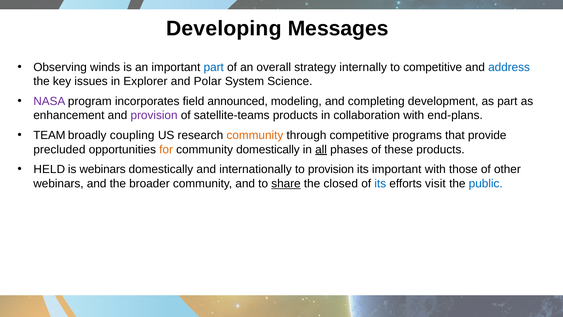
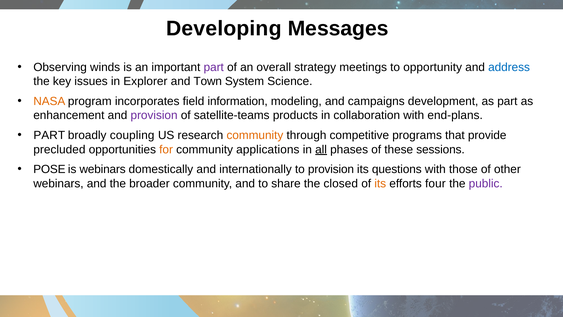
part at (214, 67) colour: blue -> purple
internally: internally -> meetings
to competitive: competitive -> opportunity
Polar: Polar -> Town
NASA colour: purple -> orange
announced: announced -> information
completing: completing -> campaigns
TEAM at (49, 135): TEAM -> PART
community domestically: domestically -> applications
these products: products -> sessions
HELD: HELD -> POSE
its important: important -> questions
share underline: present -> none
its at (380, 183) colour: blue -> orange
visit: visit -> four
public colour: blue -> purple
